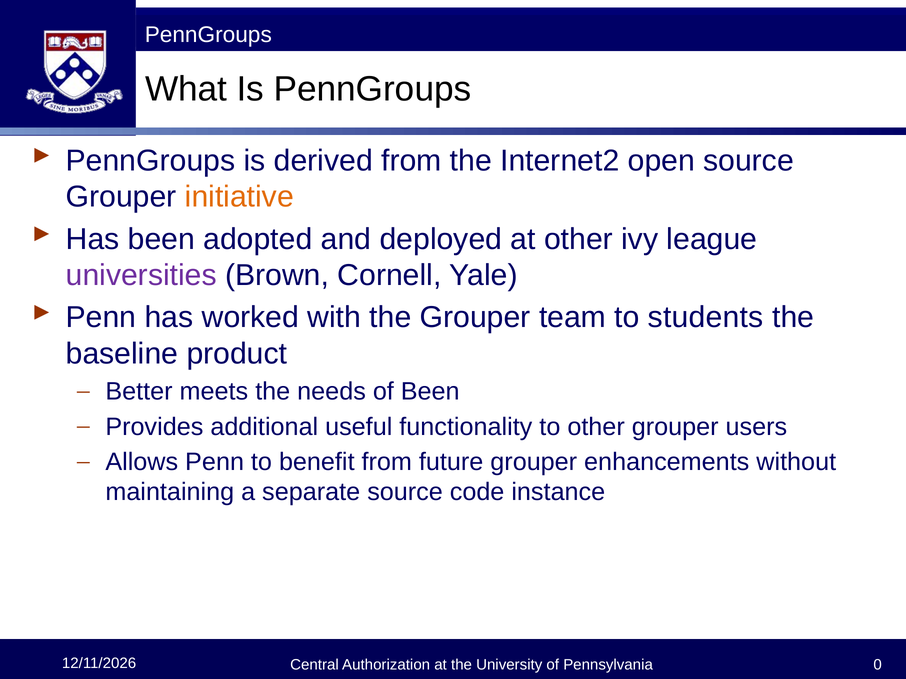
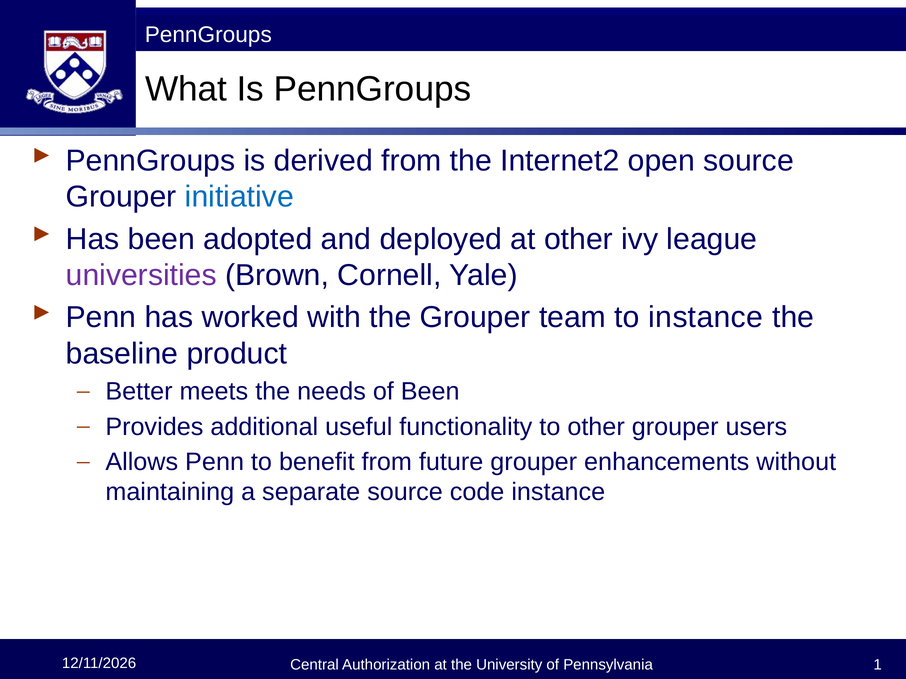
initiative colour: orange -> blue
to students: students -> instance
0: 0 -> 1
